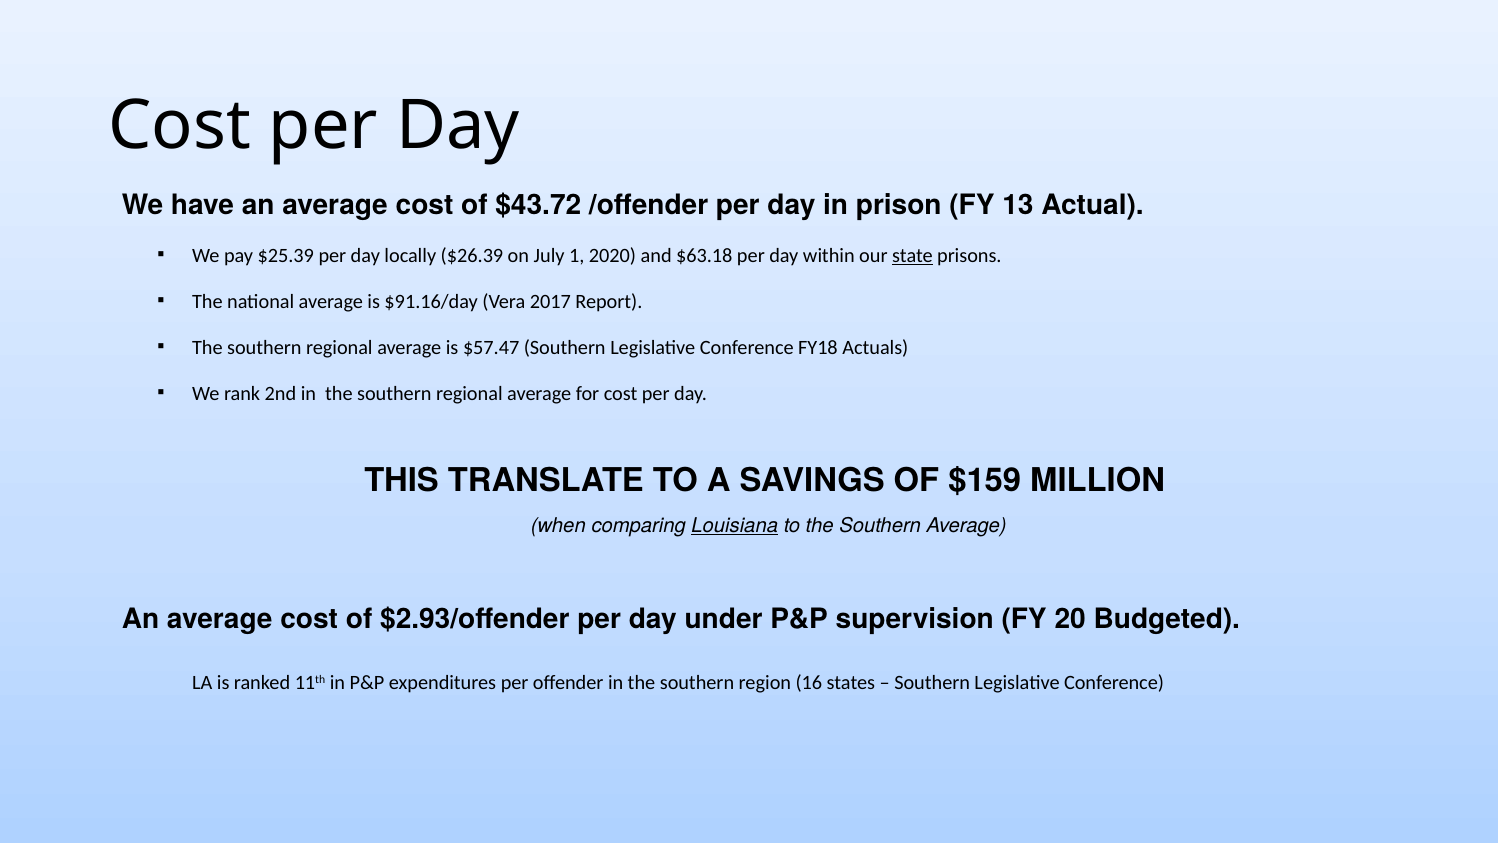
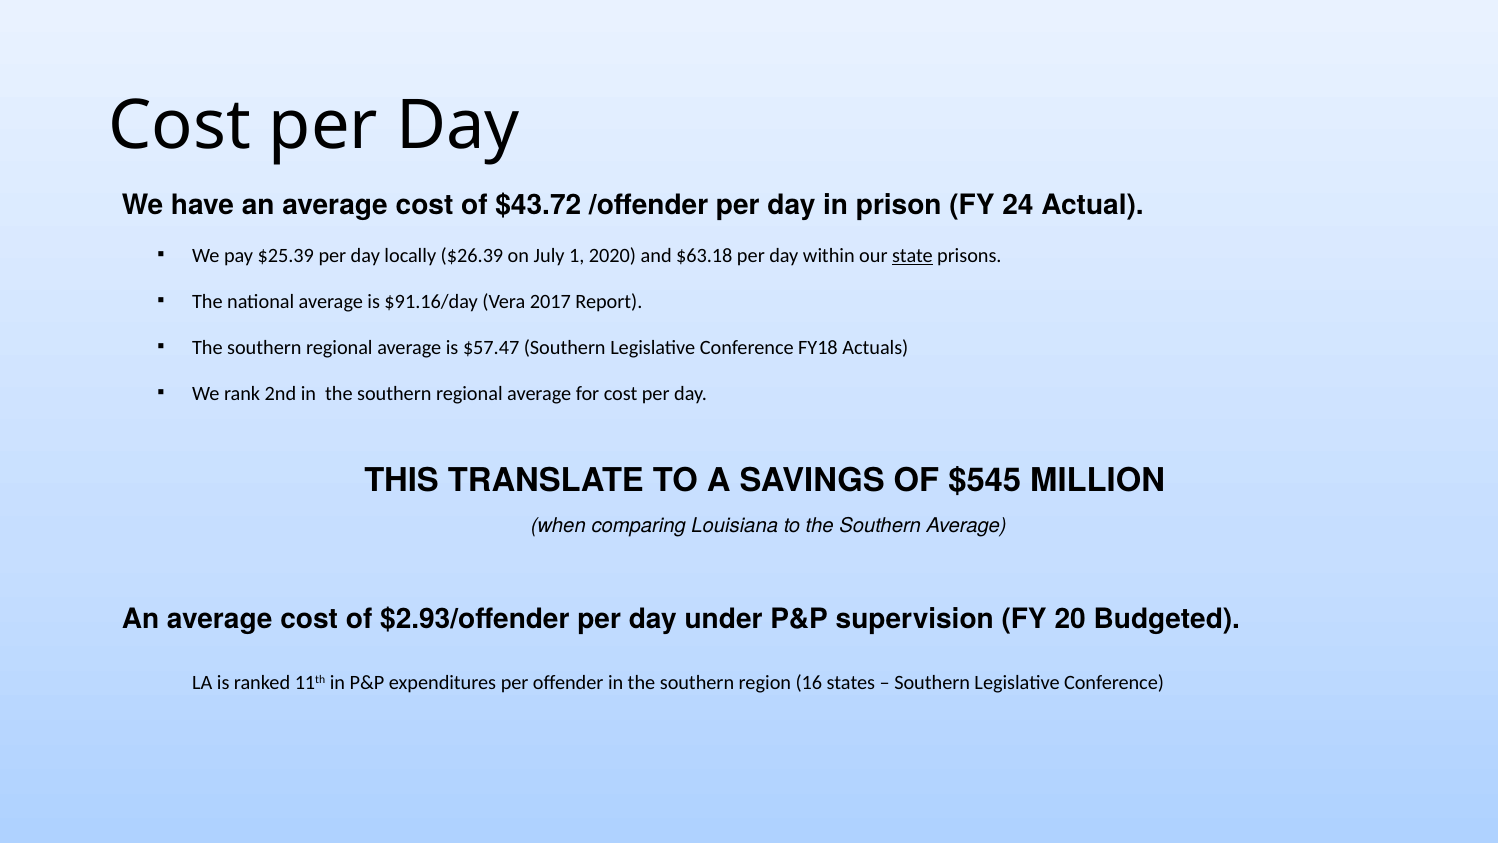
13: 13 -> 24
$159: $159 -> $545
Louisiana underline: present -> none
